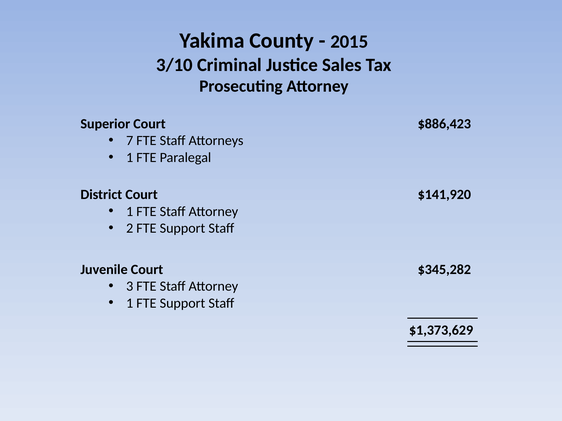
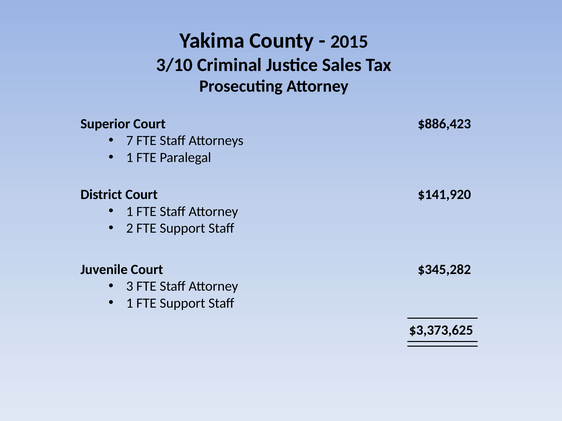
$1,373,629: $1,373,629 -> $3,373,625
